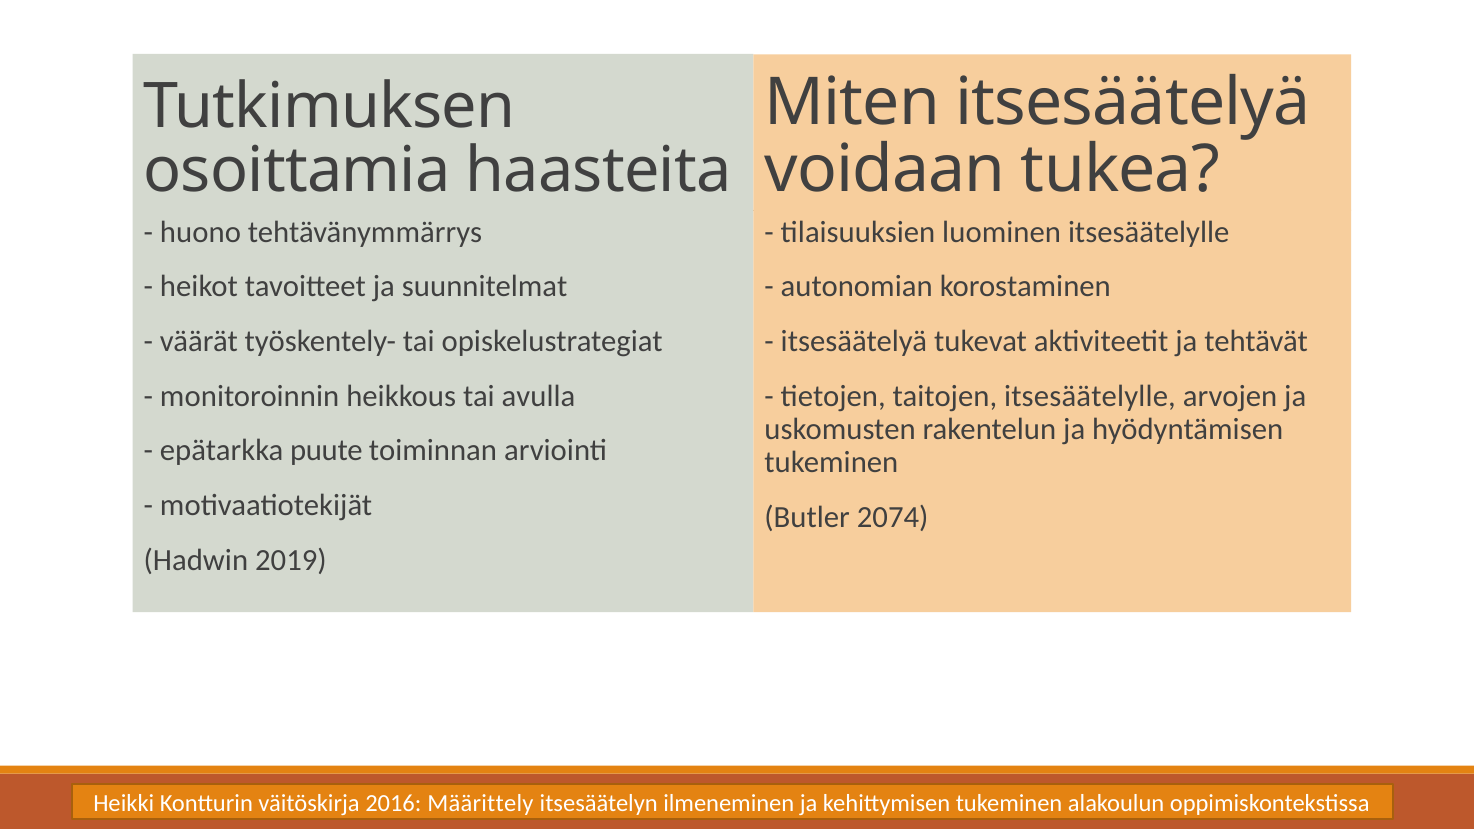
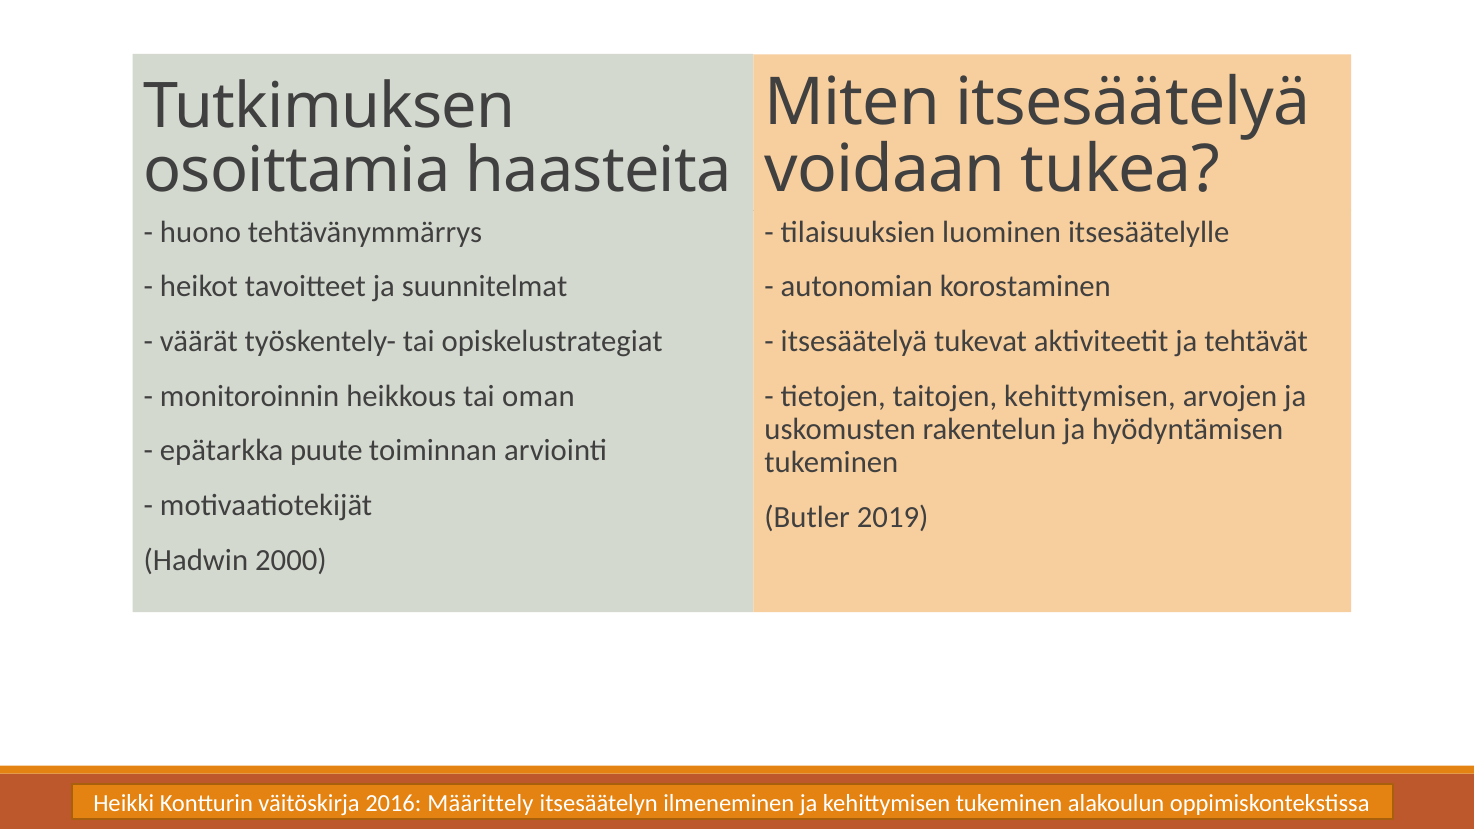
avulla: avulla -> oman
taitojen itsesäätelylle: itsesäätelylle -> kehittymisen
2074: 2074 -> 2019
2019: 2019 -> 2000
